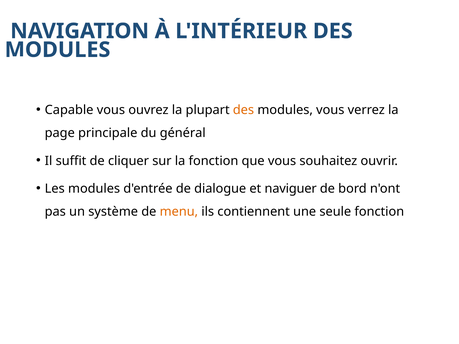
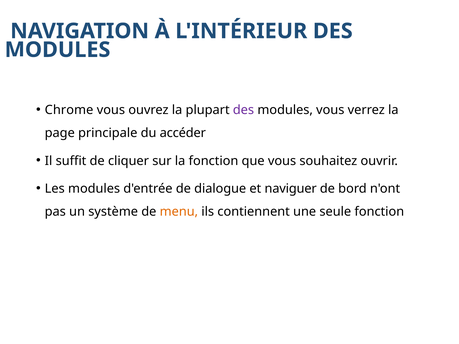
Capable: Capable -> Chrome
des at (243, 110) colour: orange -> purple
général: général -> accéder
